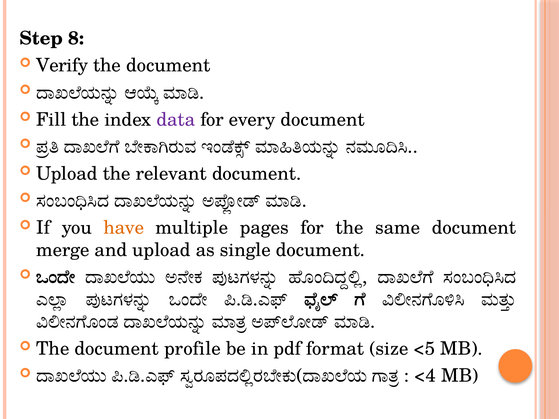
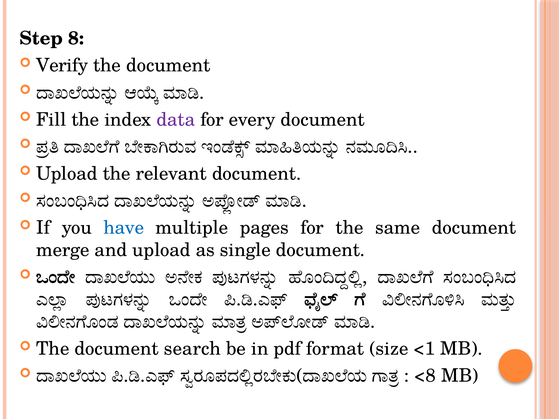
have colour: orange -> blue
profile: profile -> search
<5: <5 -> <1
<4: <4 -> <8
